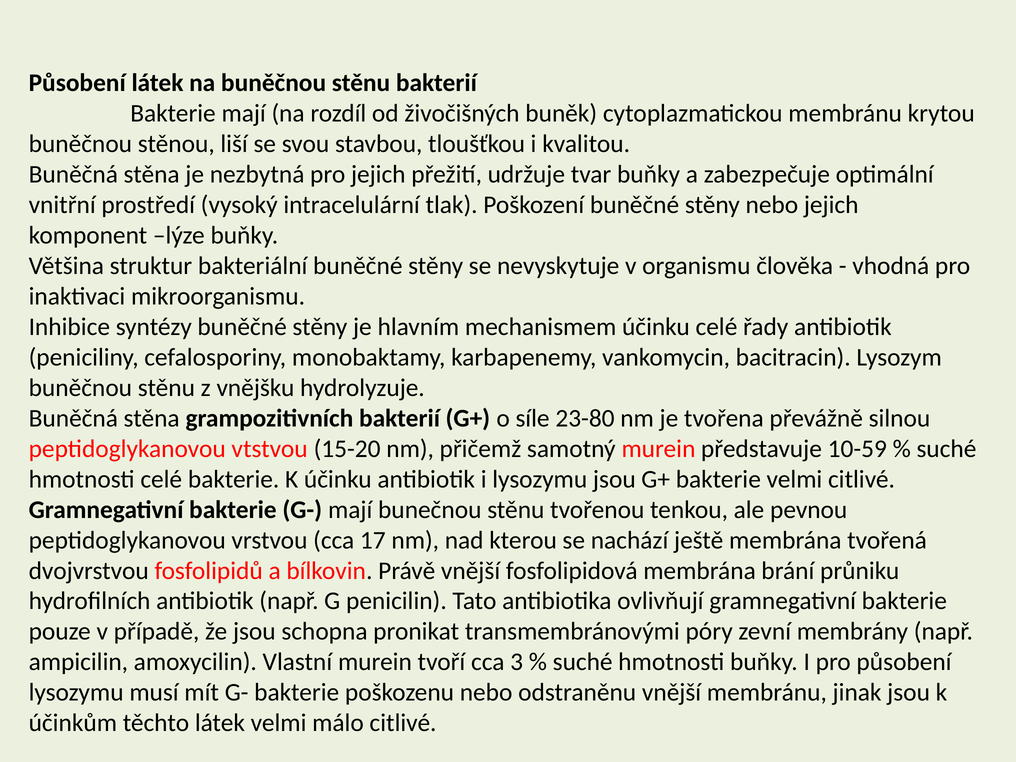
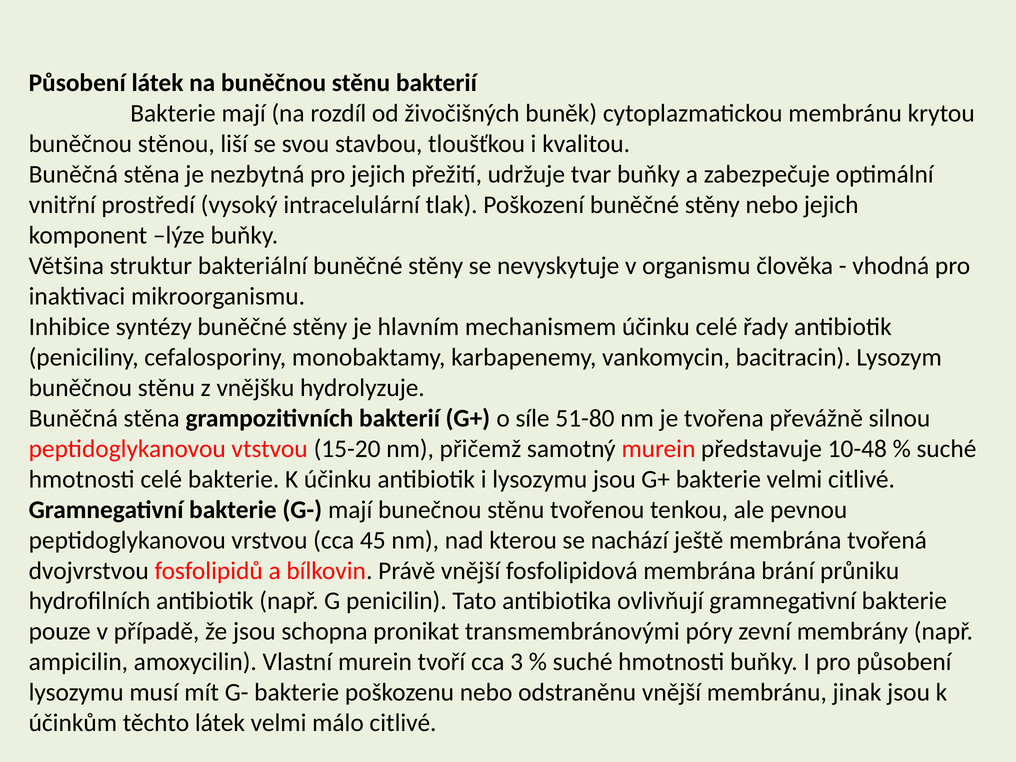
23-80: 23-80 -> 51-80
10-59: 10-59 -> 10-48
17: 17 -> 45
